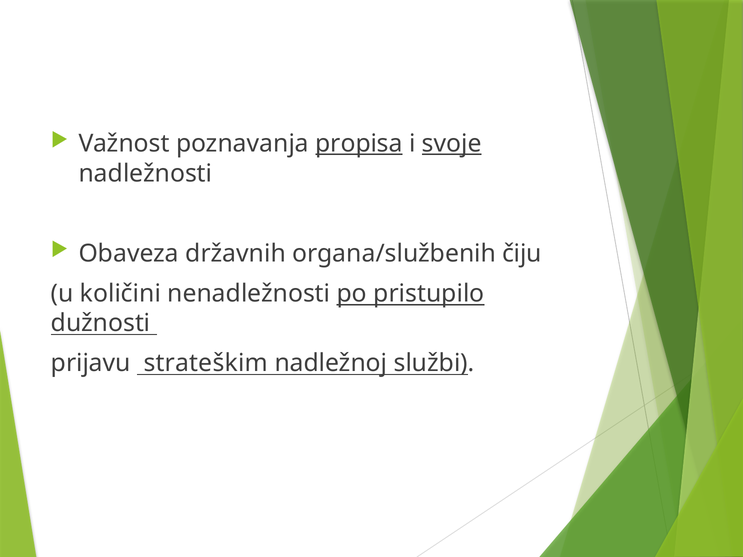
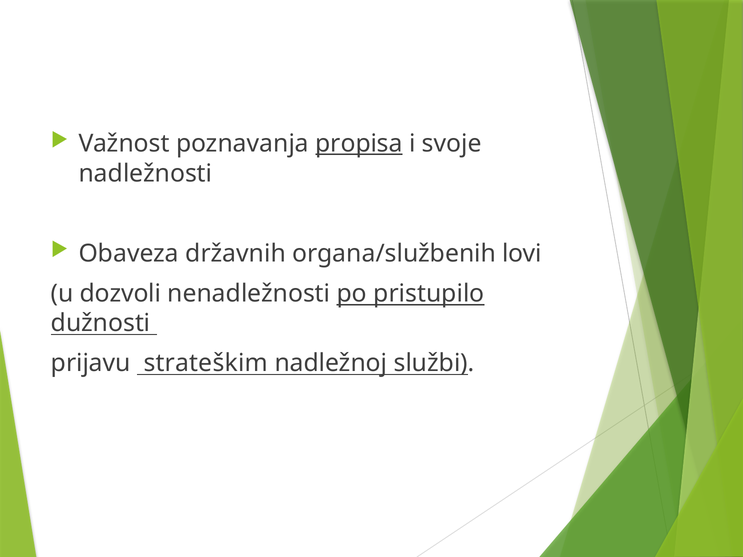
svoje underline: present -> none
čiju: čiju -> lovi
količini: količini -> dozvoli
